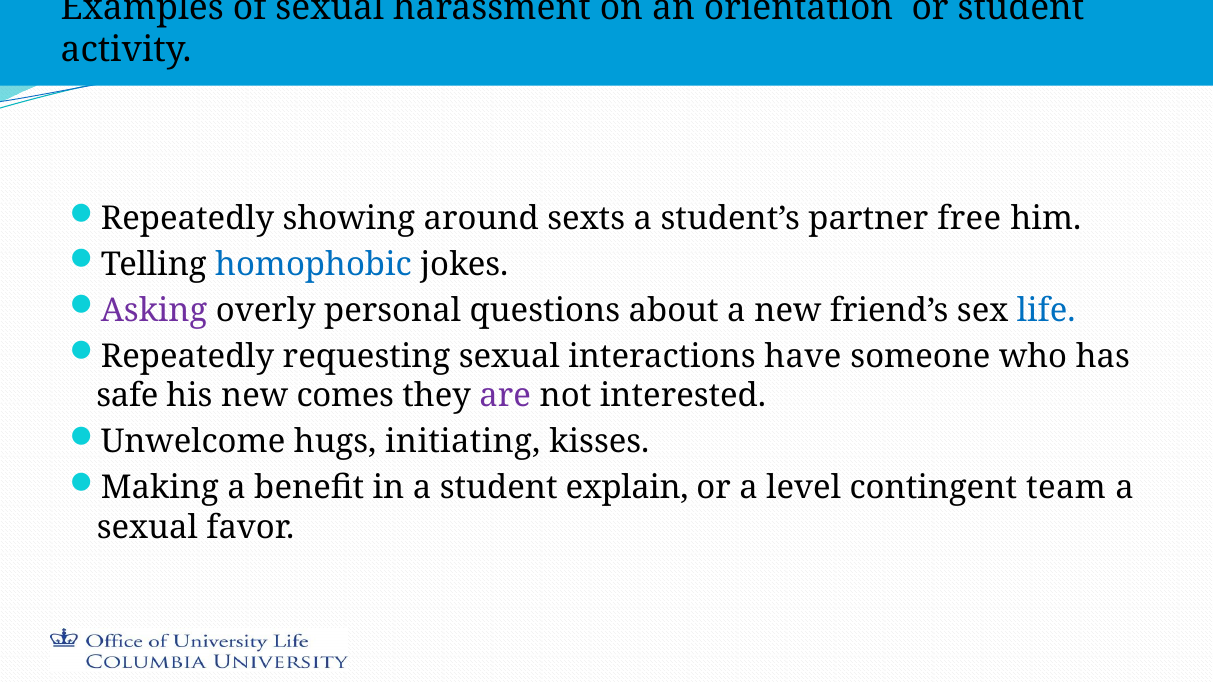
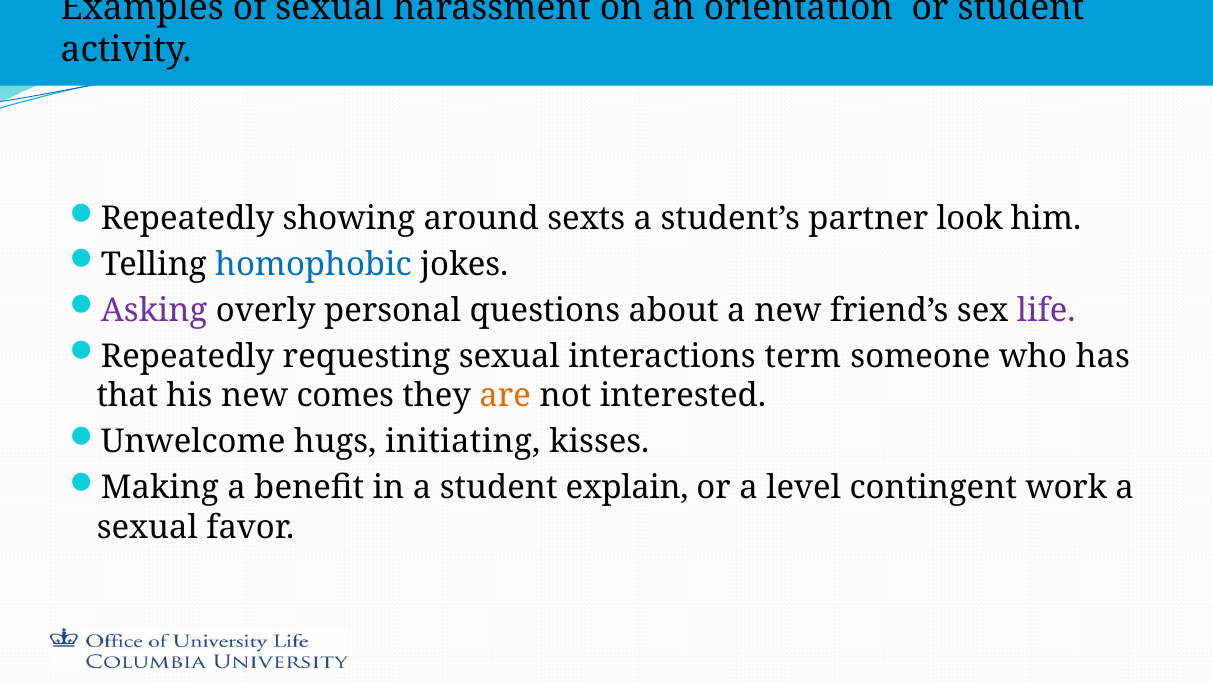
free: free -> look
life colour: blue -> purple
have: have -> term
safe: safe -> that
are colour: purple -> orange
team: team -> work
